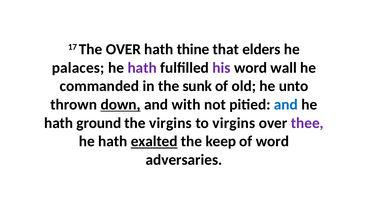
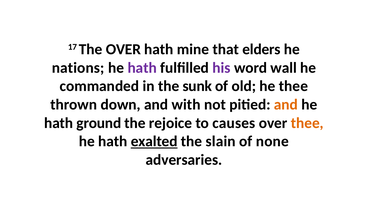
thine: thine -> mine
palaces: palaces -> nations
he unto: unto -> thee
down underline: present -> none
and at (286, 105) colour: blue -> orange
the virgins: virgins -> rejoice
to virgins: virgins -> causes
thee at (307, 123) colour: purple -> orange
keep: keep -> slain
of word: word -> none
